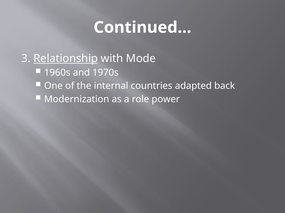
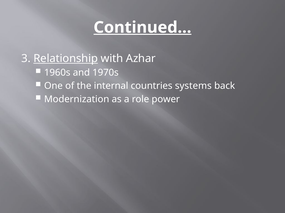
Continued… underline: none -> present
Mode: Mode -> Azhar
adapted: adapted -> systems
